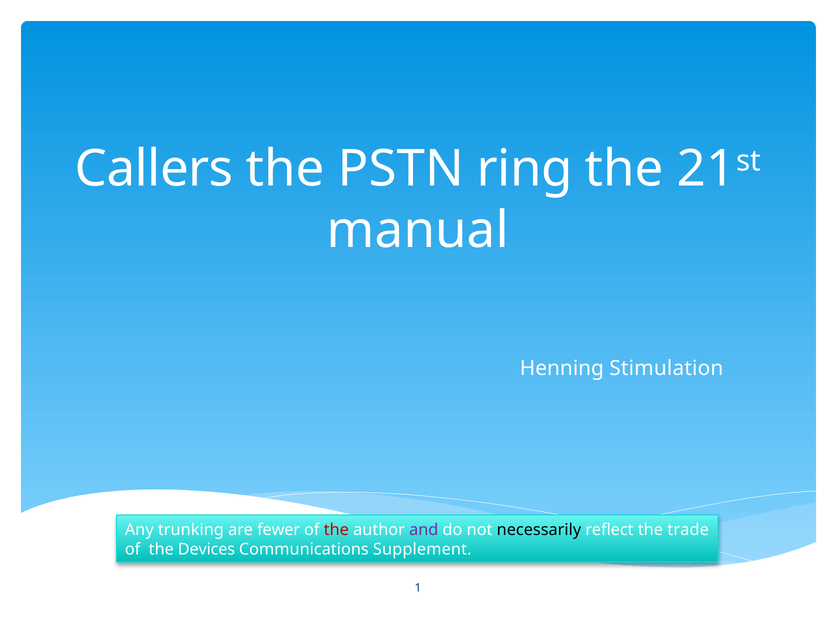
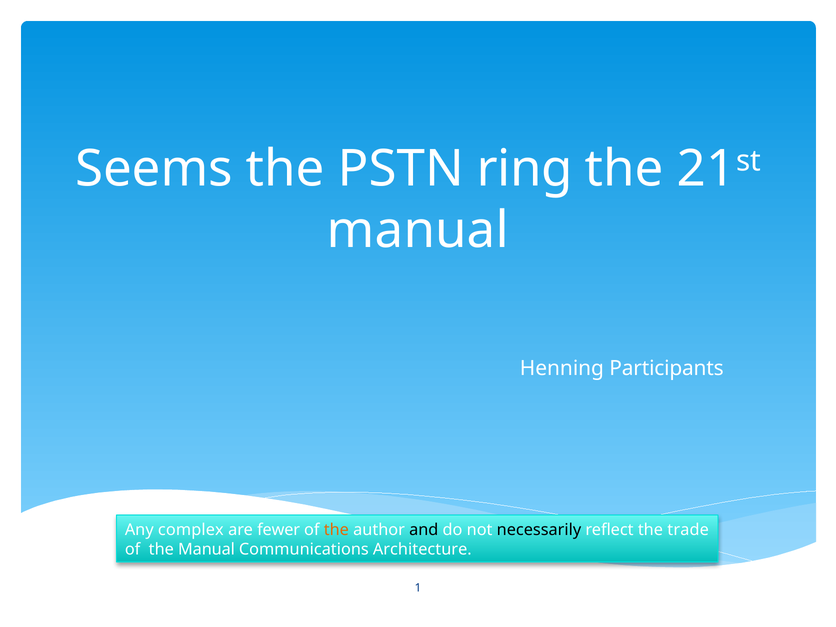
Callers: Callers -> Seems
Stimulation: Stimulation -> Participants
trunking: trunking -> complex
the at (336, 530) colour: red -> orange
and colour: purple -> black
the Devices: Devices -> Manual
Supplement: Supplement -> Architecture
